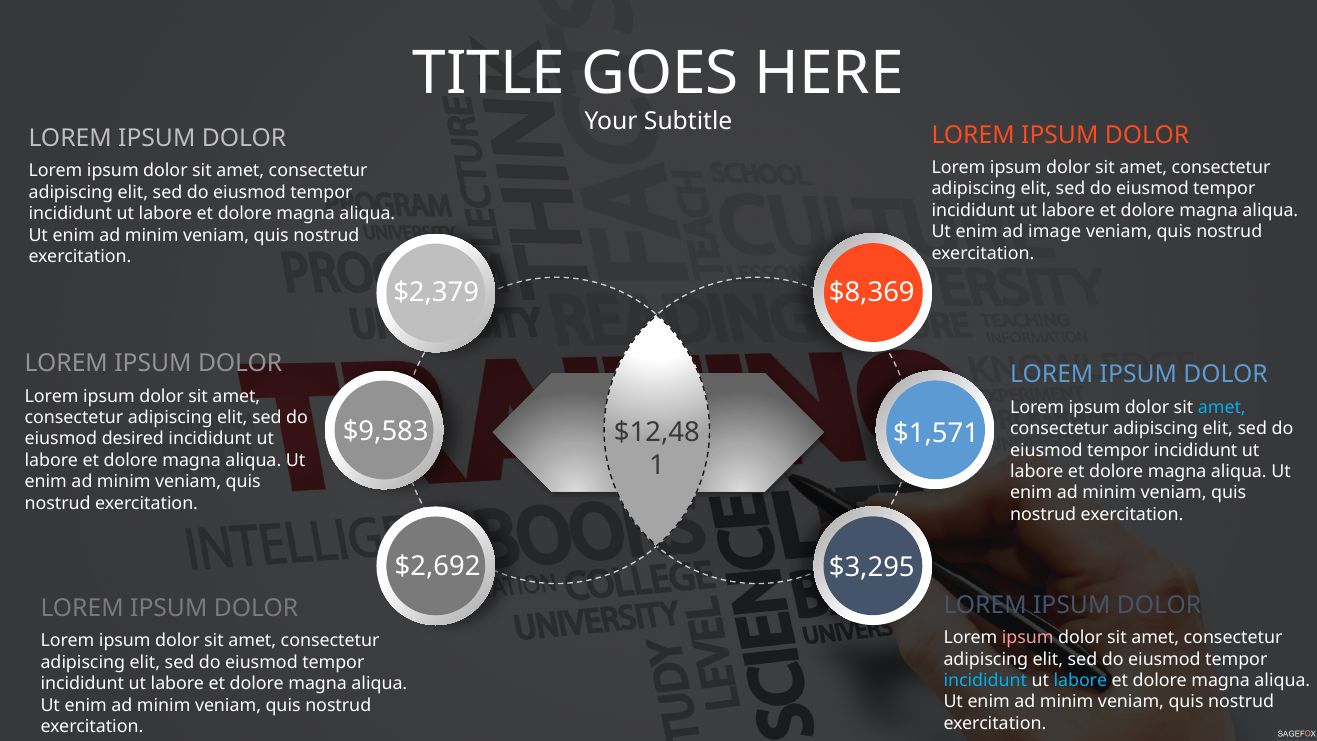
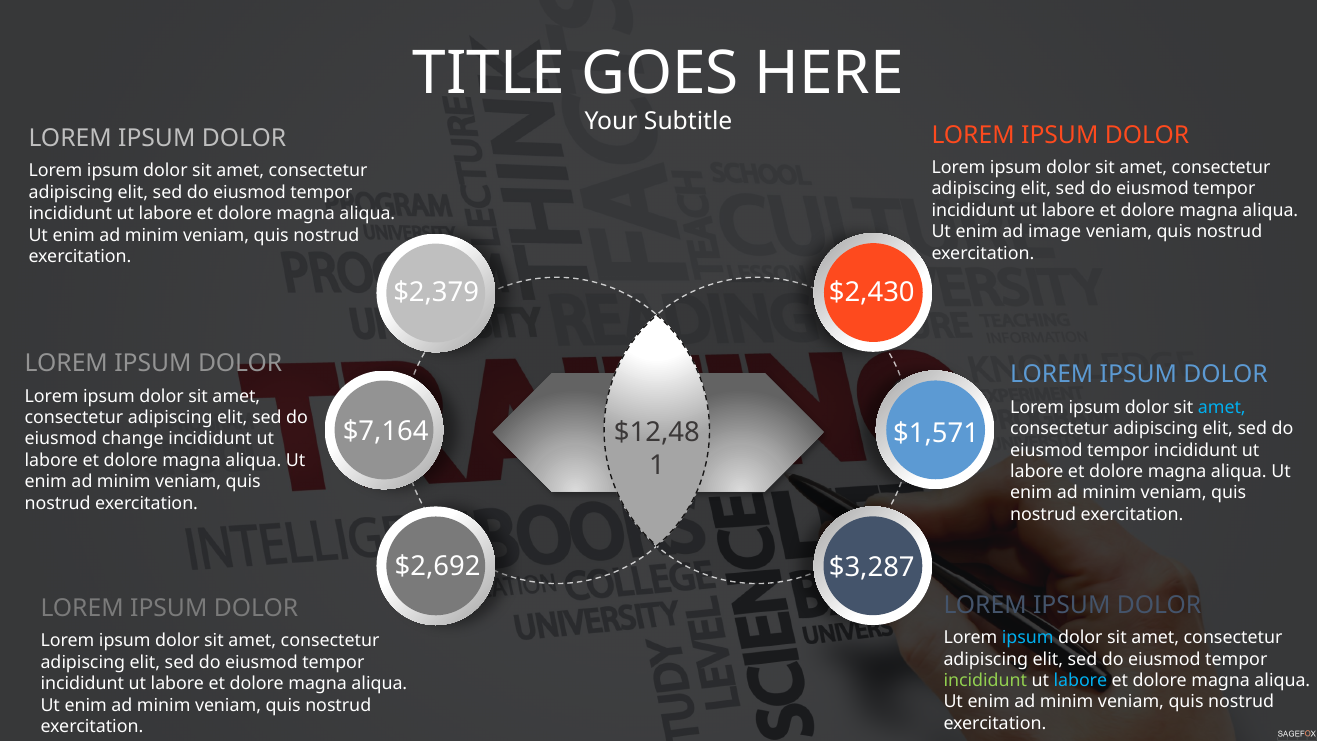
$8,369: $8,369 -> $2,430
$9,583: $9,583 -> $7,164
desired: desired -> change
$3,295: $3,295 -> $3,287
ipsum at (1028, 638) colour: pink -> light blue
incididunt at (985, 680) colour: light blue -> light green
